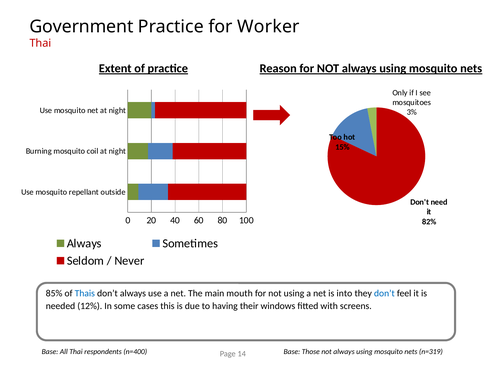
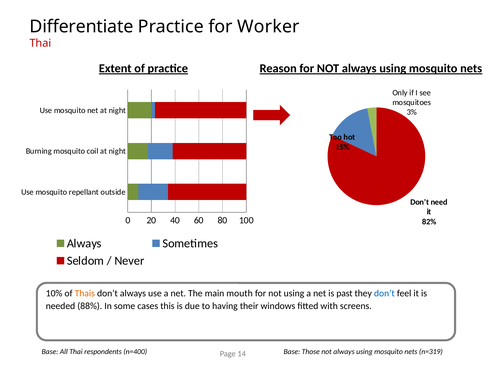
Government: Government -> Differentiate
85%: 85% -> 10%
Thais colour: blue -> orange
into: into -> past
12%: 12% -> 88%
